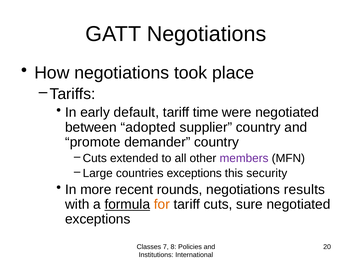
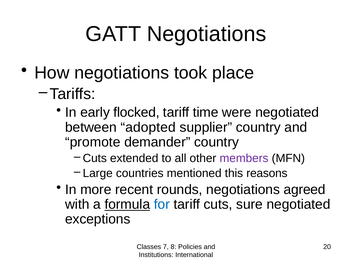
default: default -> flocked
countries exceptions: exceptions -> mentioned
security: security -> reasons
results: results -> agreed
for colour: orange -> blue
